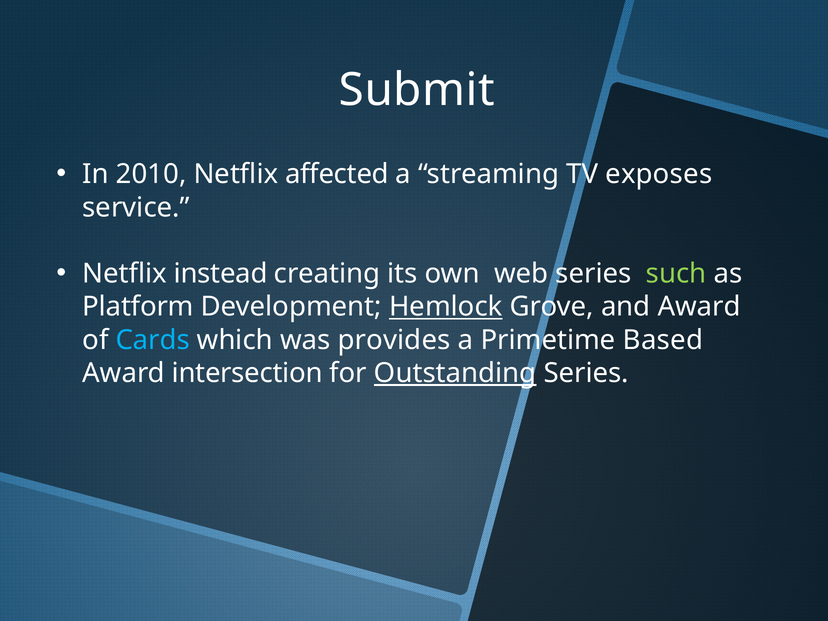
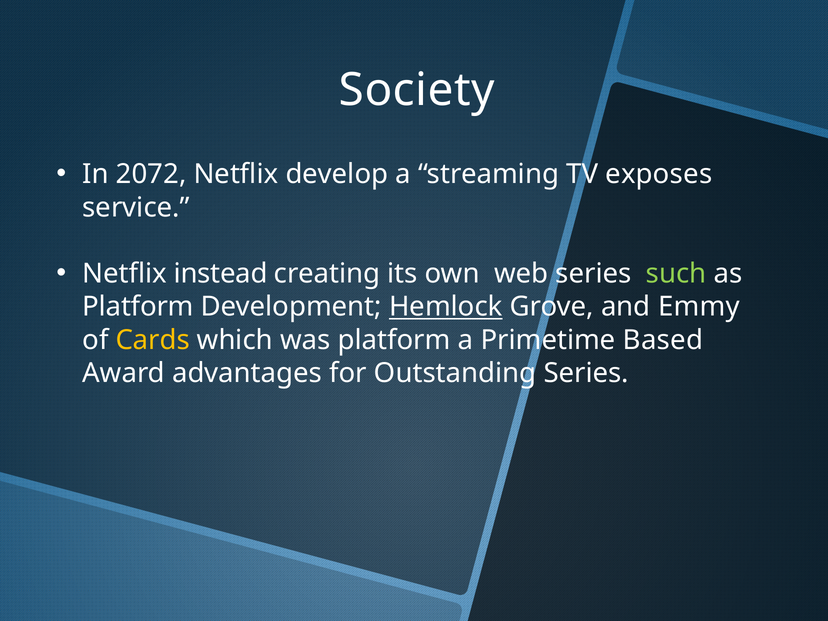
Submit: Submit -> Society
2010: 2010 -> 2072
affected: affected -> develop
and Award: Award -> Emmy
Cards colour: light blue -> yellow
was provides: provides -> platform
intersection: intersection -> advantages
Outstanding underline: present -> none
